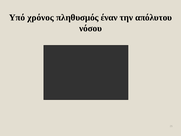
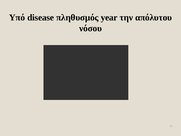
χρόνος: χρόνος -> disease
έναν: έναν -> year
